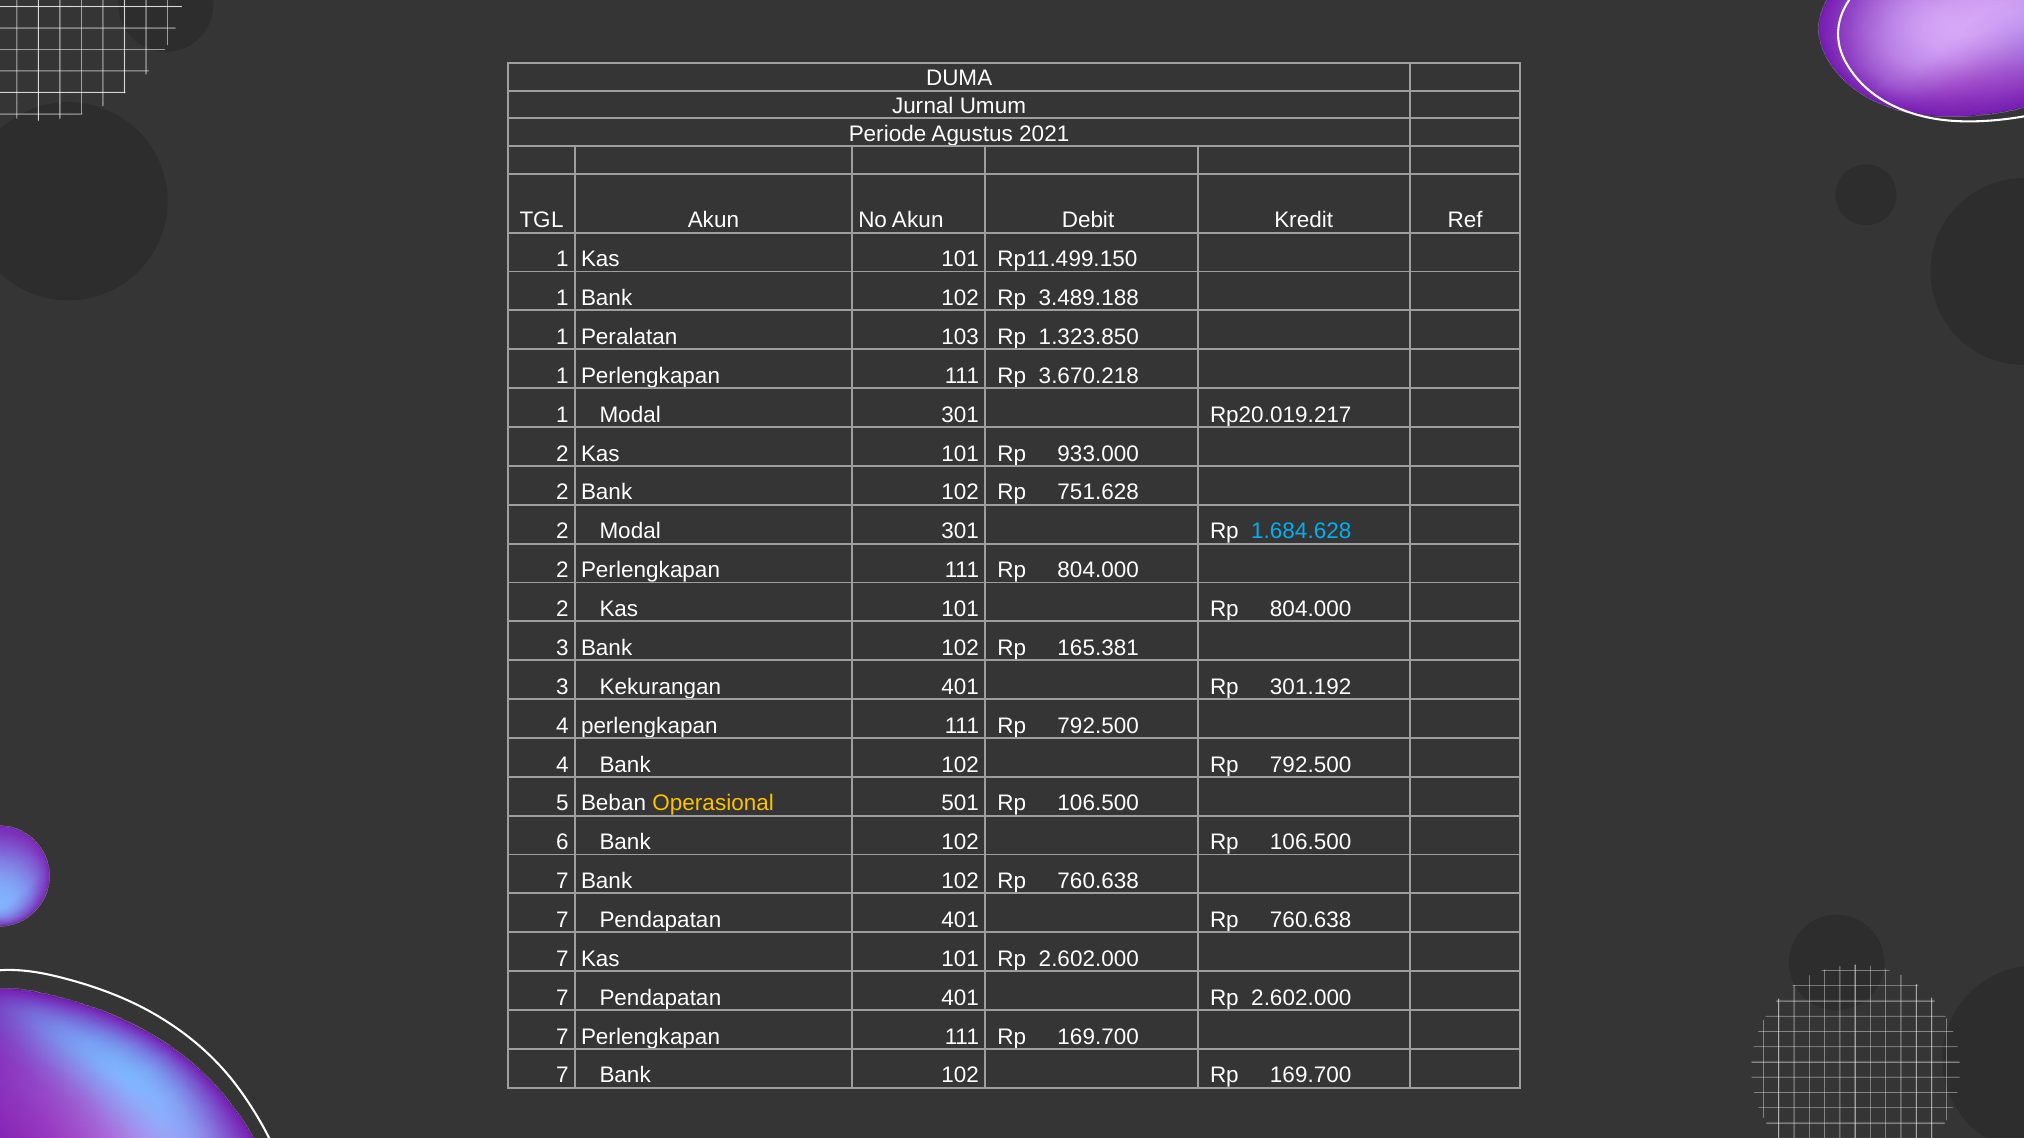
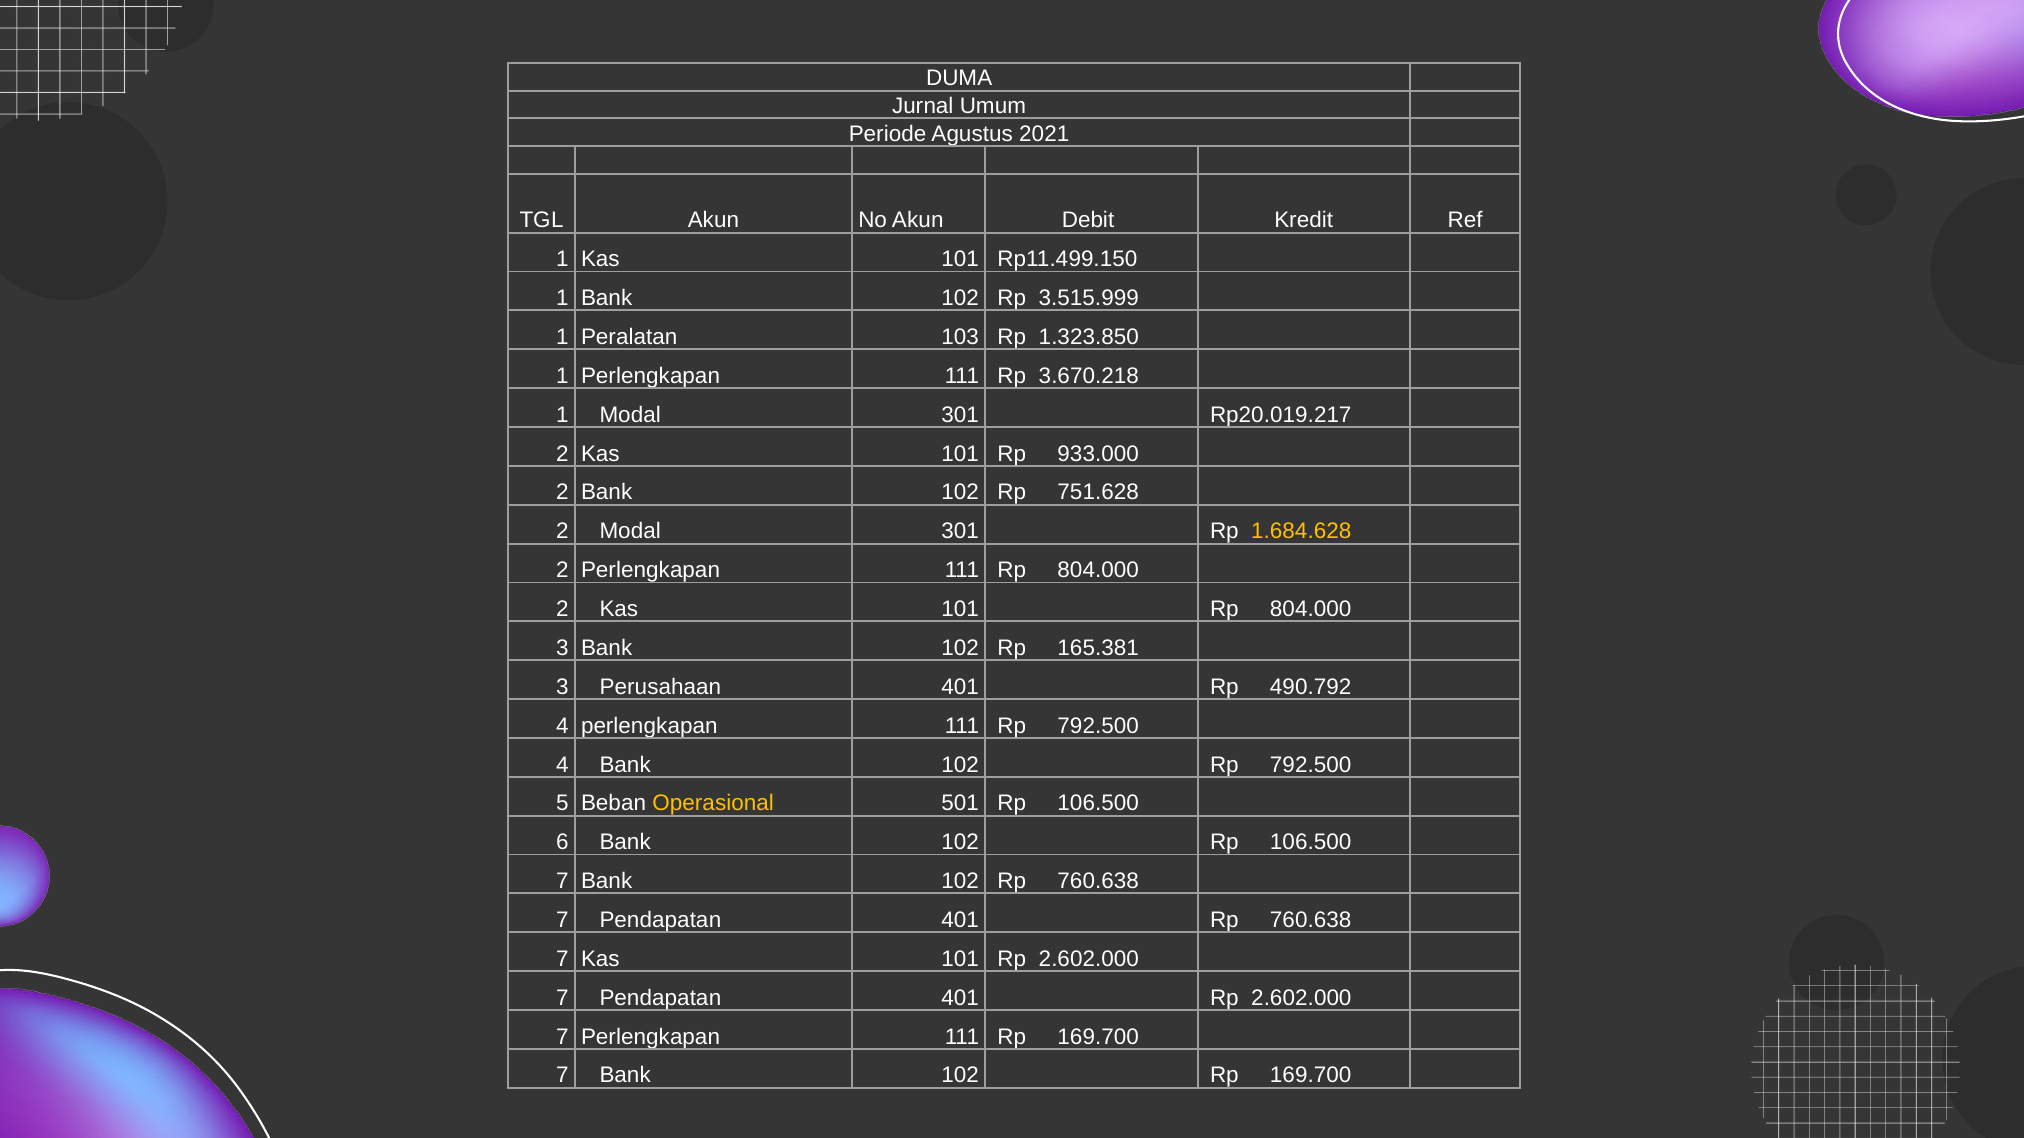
3.489.188: 3.489.188 -> 3.515.999
1.684.628 colour: light blue -> yellow
Kekurangan: Kekurangan -> Perusahaan
301.192: 301.192 -> 490.792
